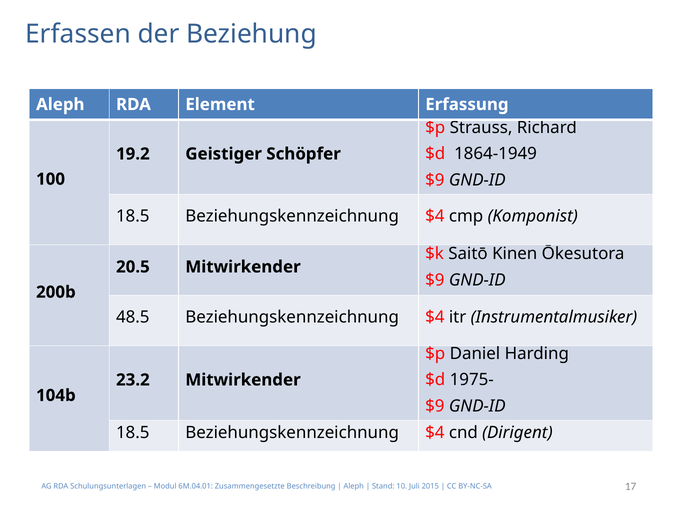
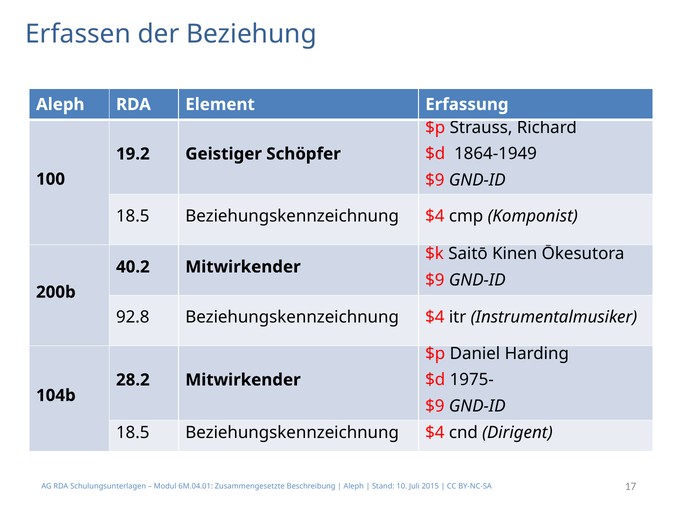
20.5: 20.5 -> 40.2
48.5: 48.5 -> 92.8
23.2: 23.2 -> 28.2
